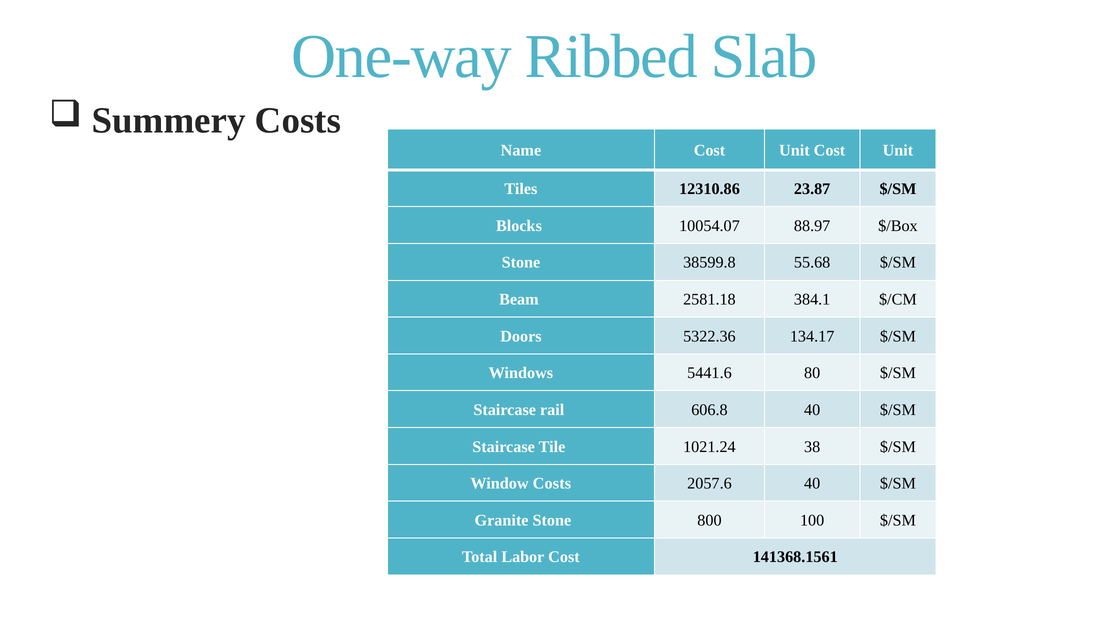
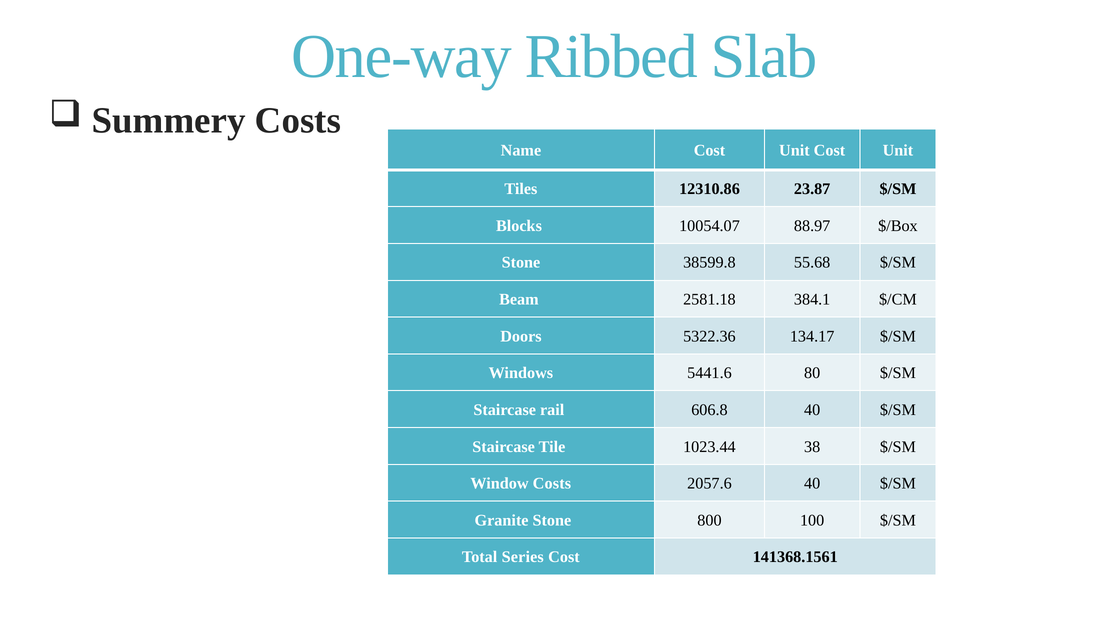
1021.24: 1021.24 -> 1023.44
Labor: Labor -> Series
